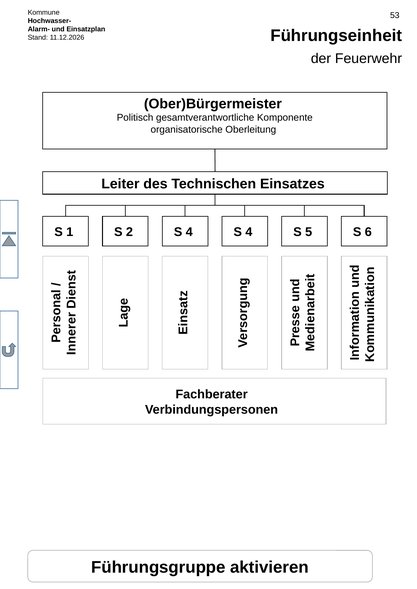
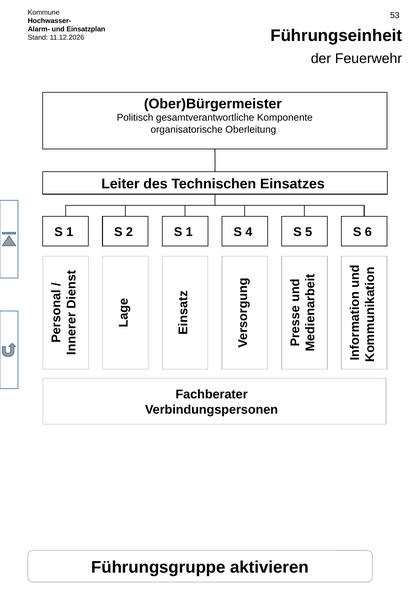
2 S 4: 4 -> 1
